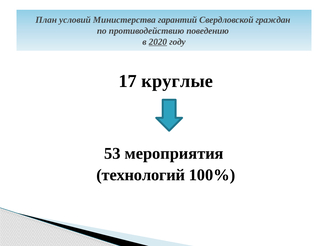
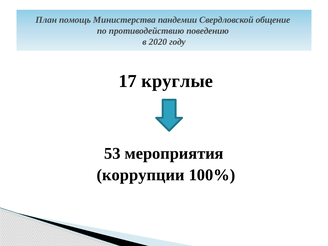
условий: условий -> помощь
гарантий: гарантий -> пандемии
граждан: граждан -> общение
2020 underline: present -> none
технологий: технологий -> коррупции
